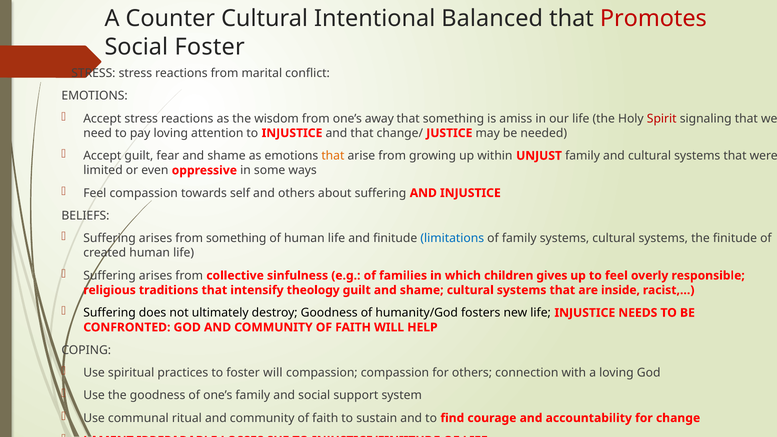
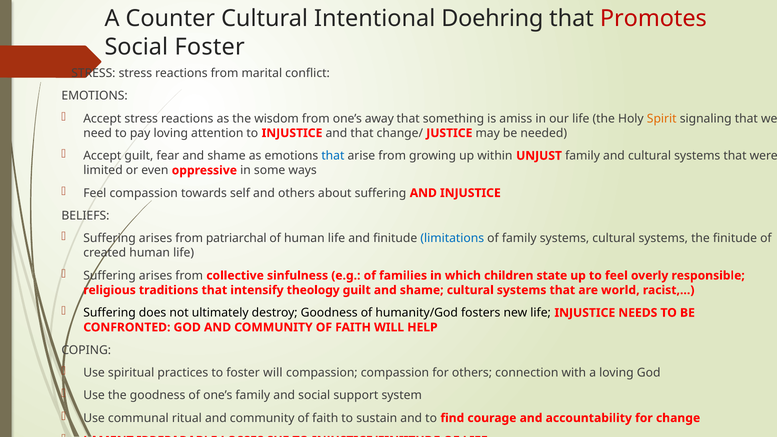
Balanced: Balanced -> Doehring
Spirit colour: red -> orange
that at (333, 156) colour: orange -> blue
from something: something -> patriarchal
gives: gives -> state
inside: inside -> world
